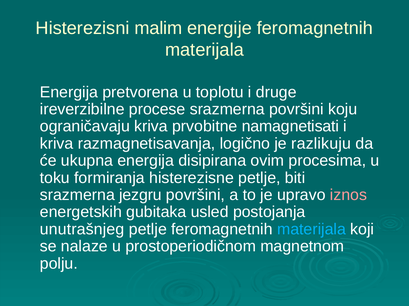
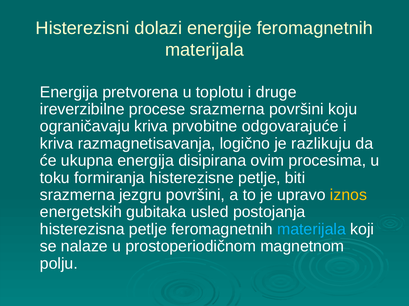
malim: malim -> dolazi
namagnetisati: namagnetisati -> odgovarajuće
iznos colour: pink -> yellow
unutrašnjeg: unutrašnjeg -> histerezisna
